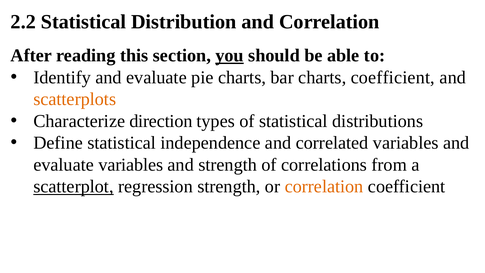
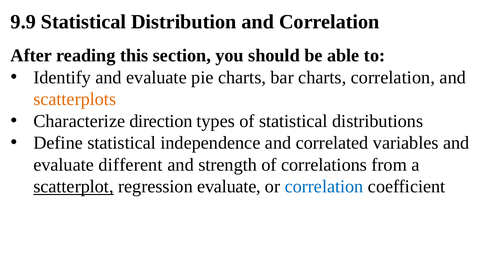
2.2: 2.2 -> 9.9
you underline: present -> none
charts coefficient: coefficient -> correlation
evaluate variables: variables -> different
regression strength: strength -> evaluate
correlation at (324, 186) colour: orange -> blue
